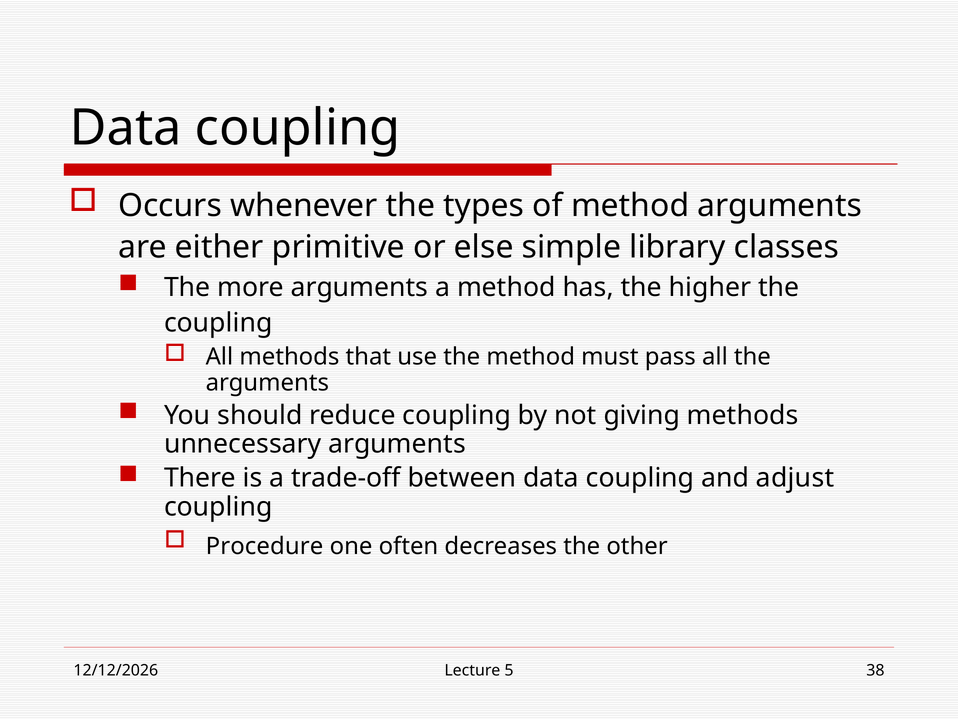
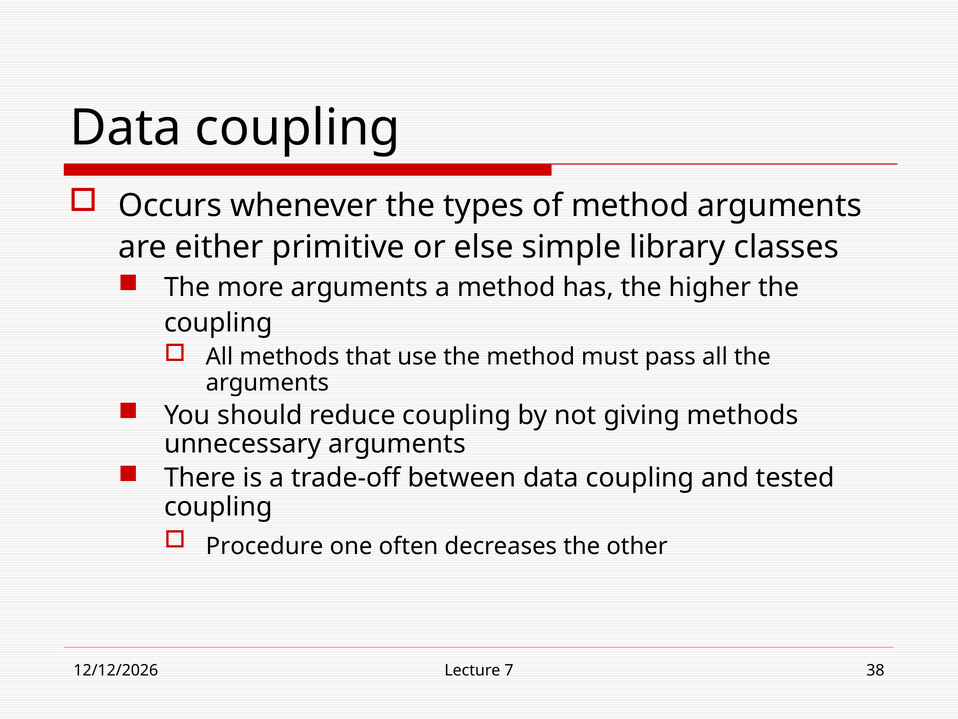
adjust: adjust -> tested
5: 5 -> 7
